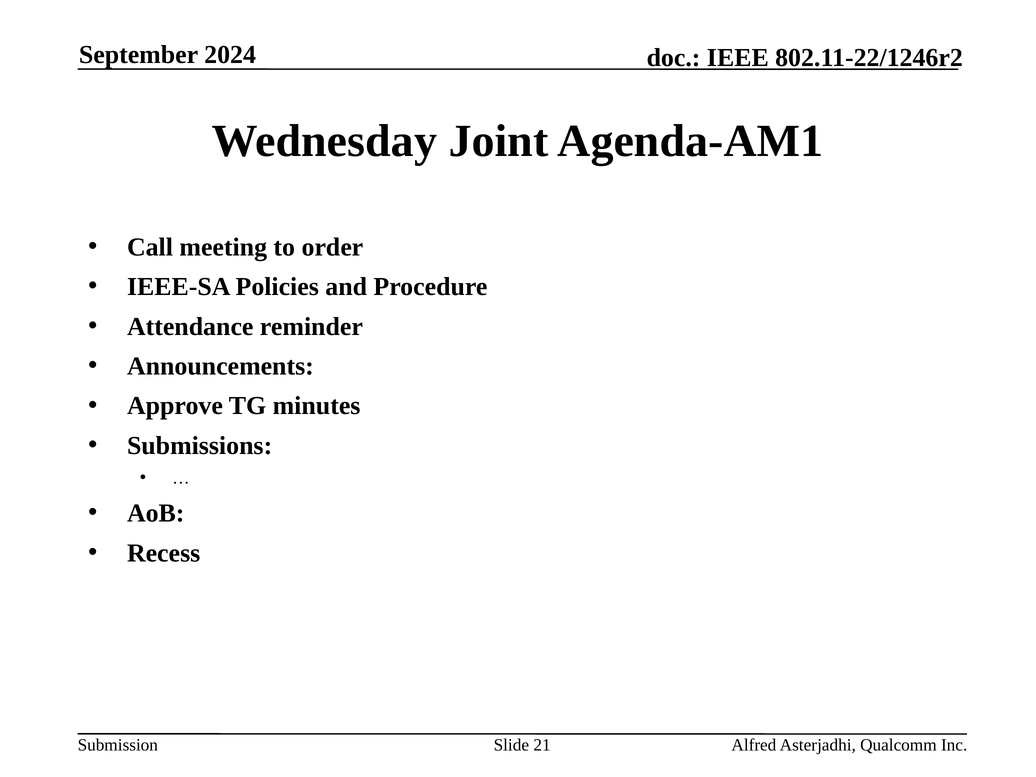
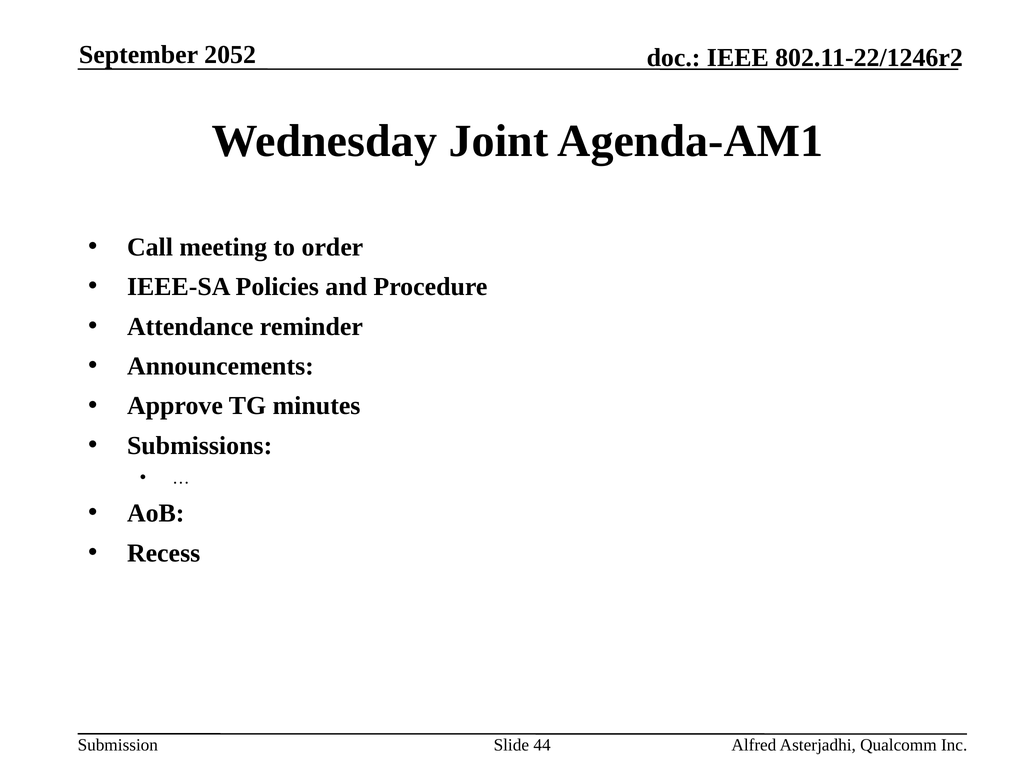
2024: 2024 -> 2052
21: 21 -> 44
